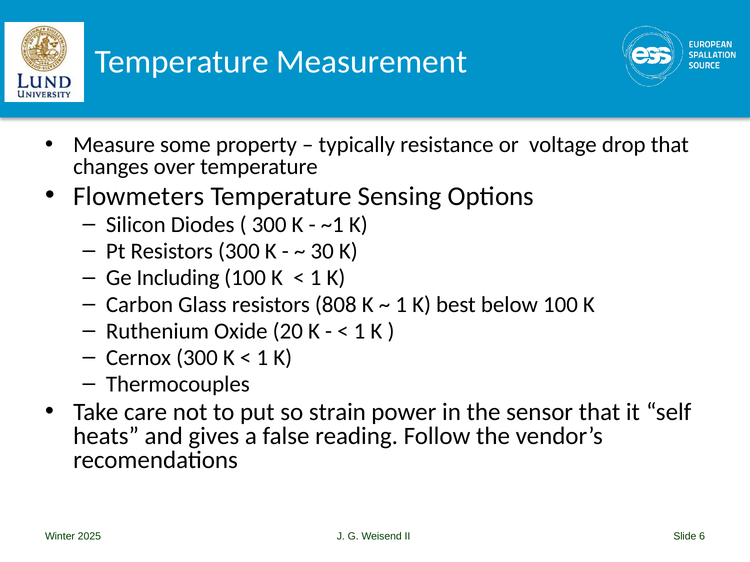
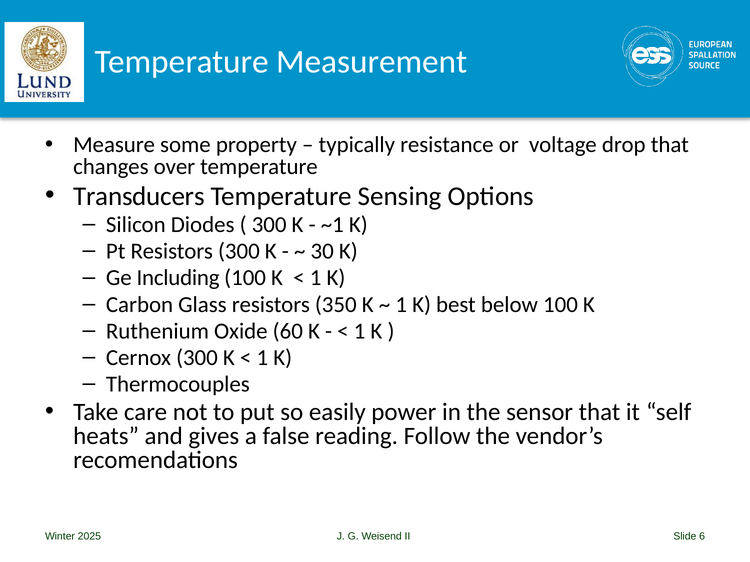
Flowmeters: Flowmeters -> Transducers
808: 808 -> 350
20: 20 -> 60
strain: strain -> easily
